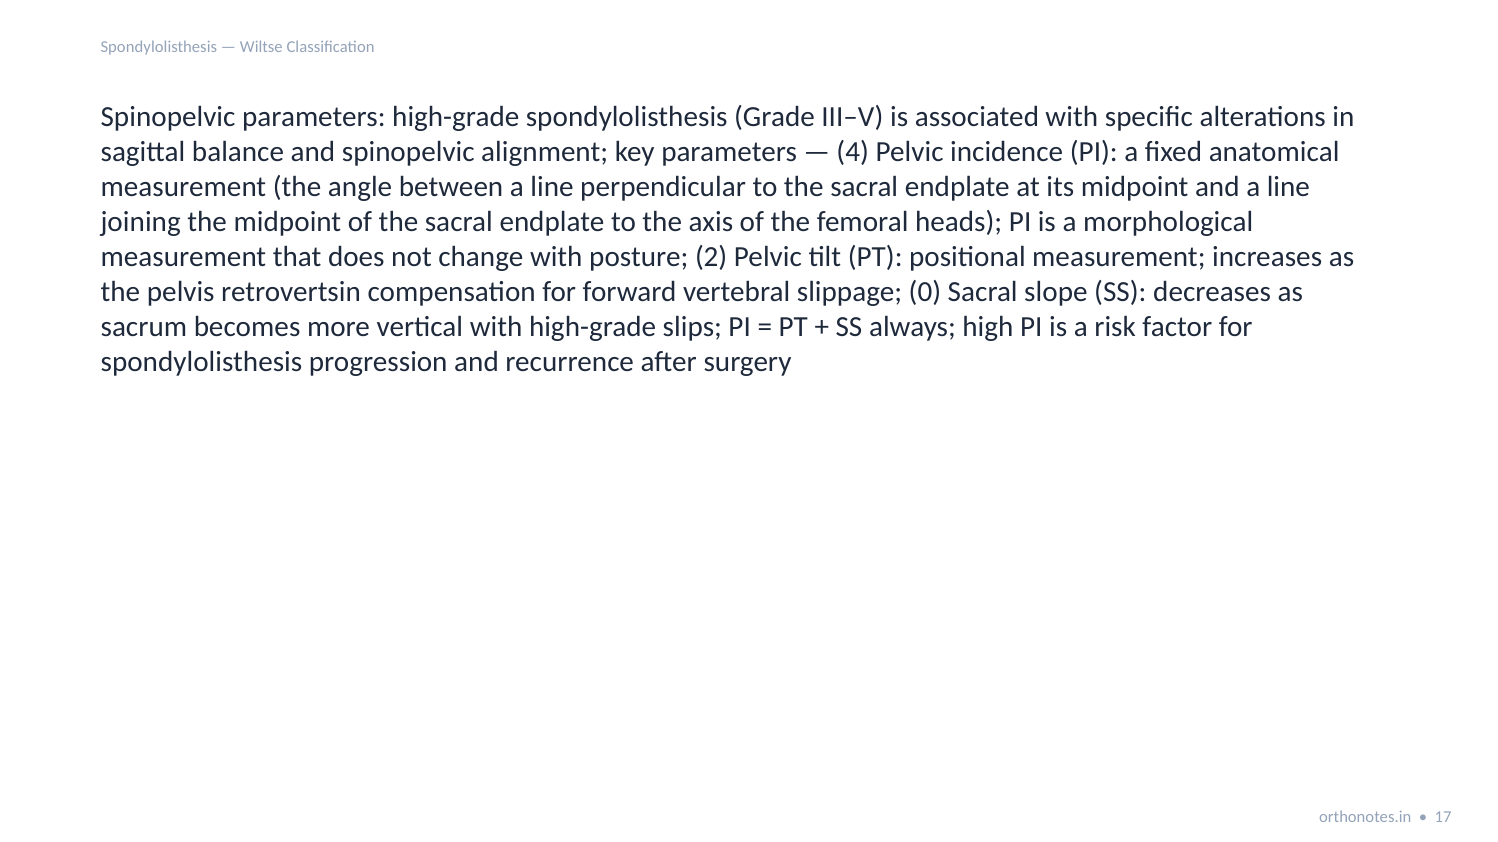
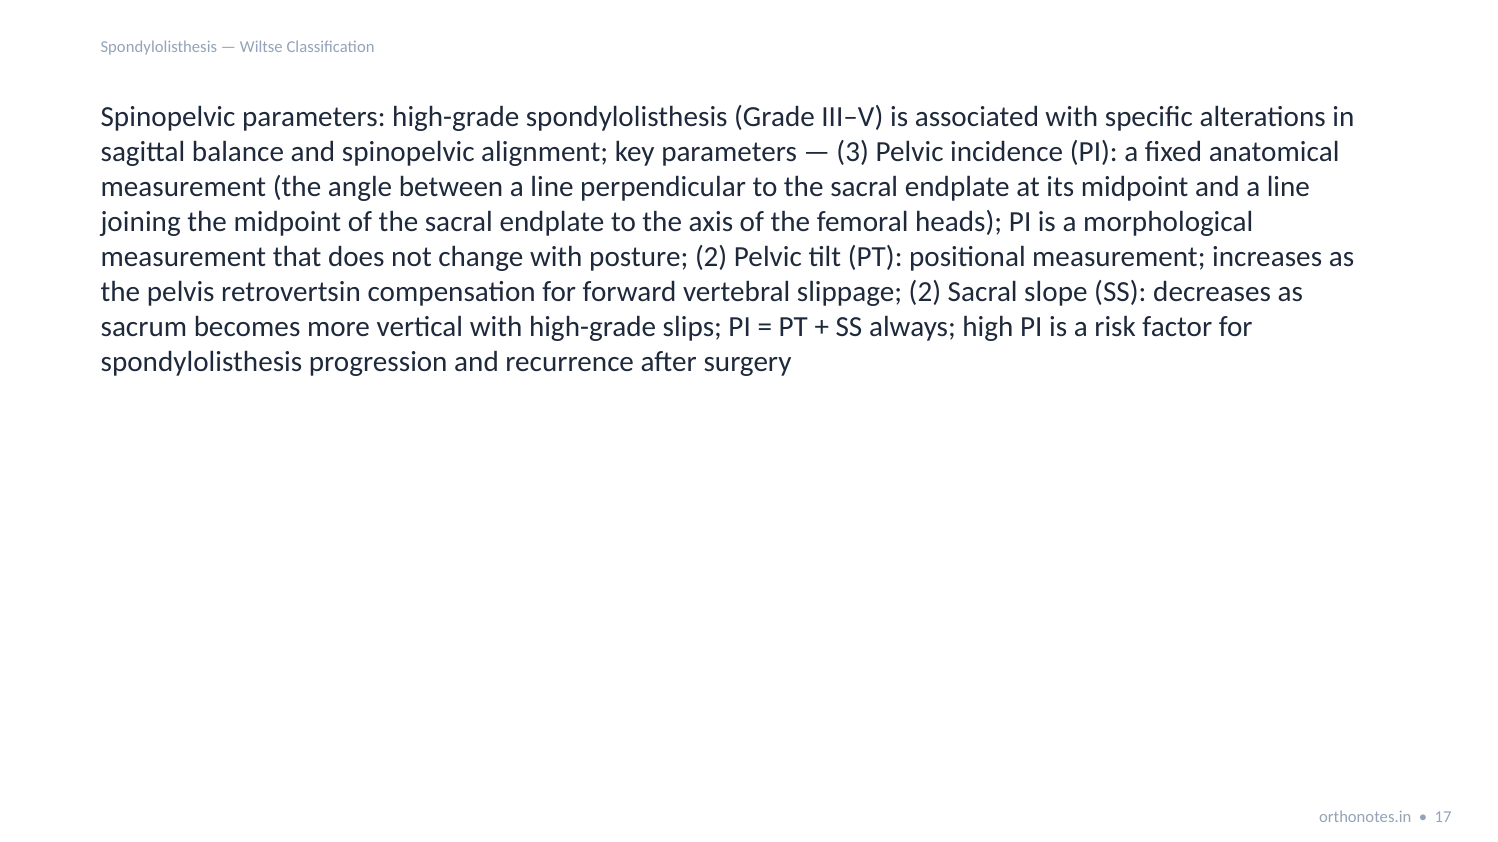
4: 4 -> 3
slippage 0: 0 -> 2
